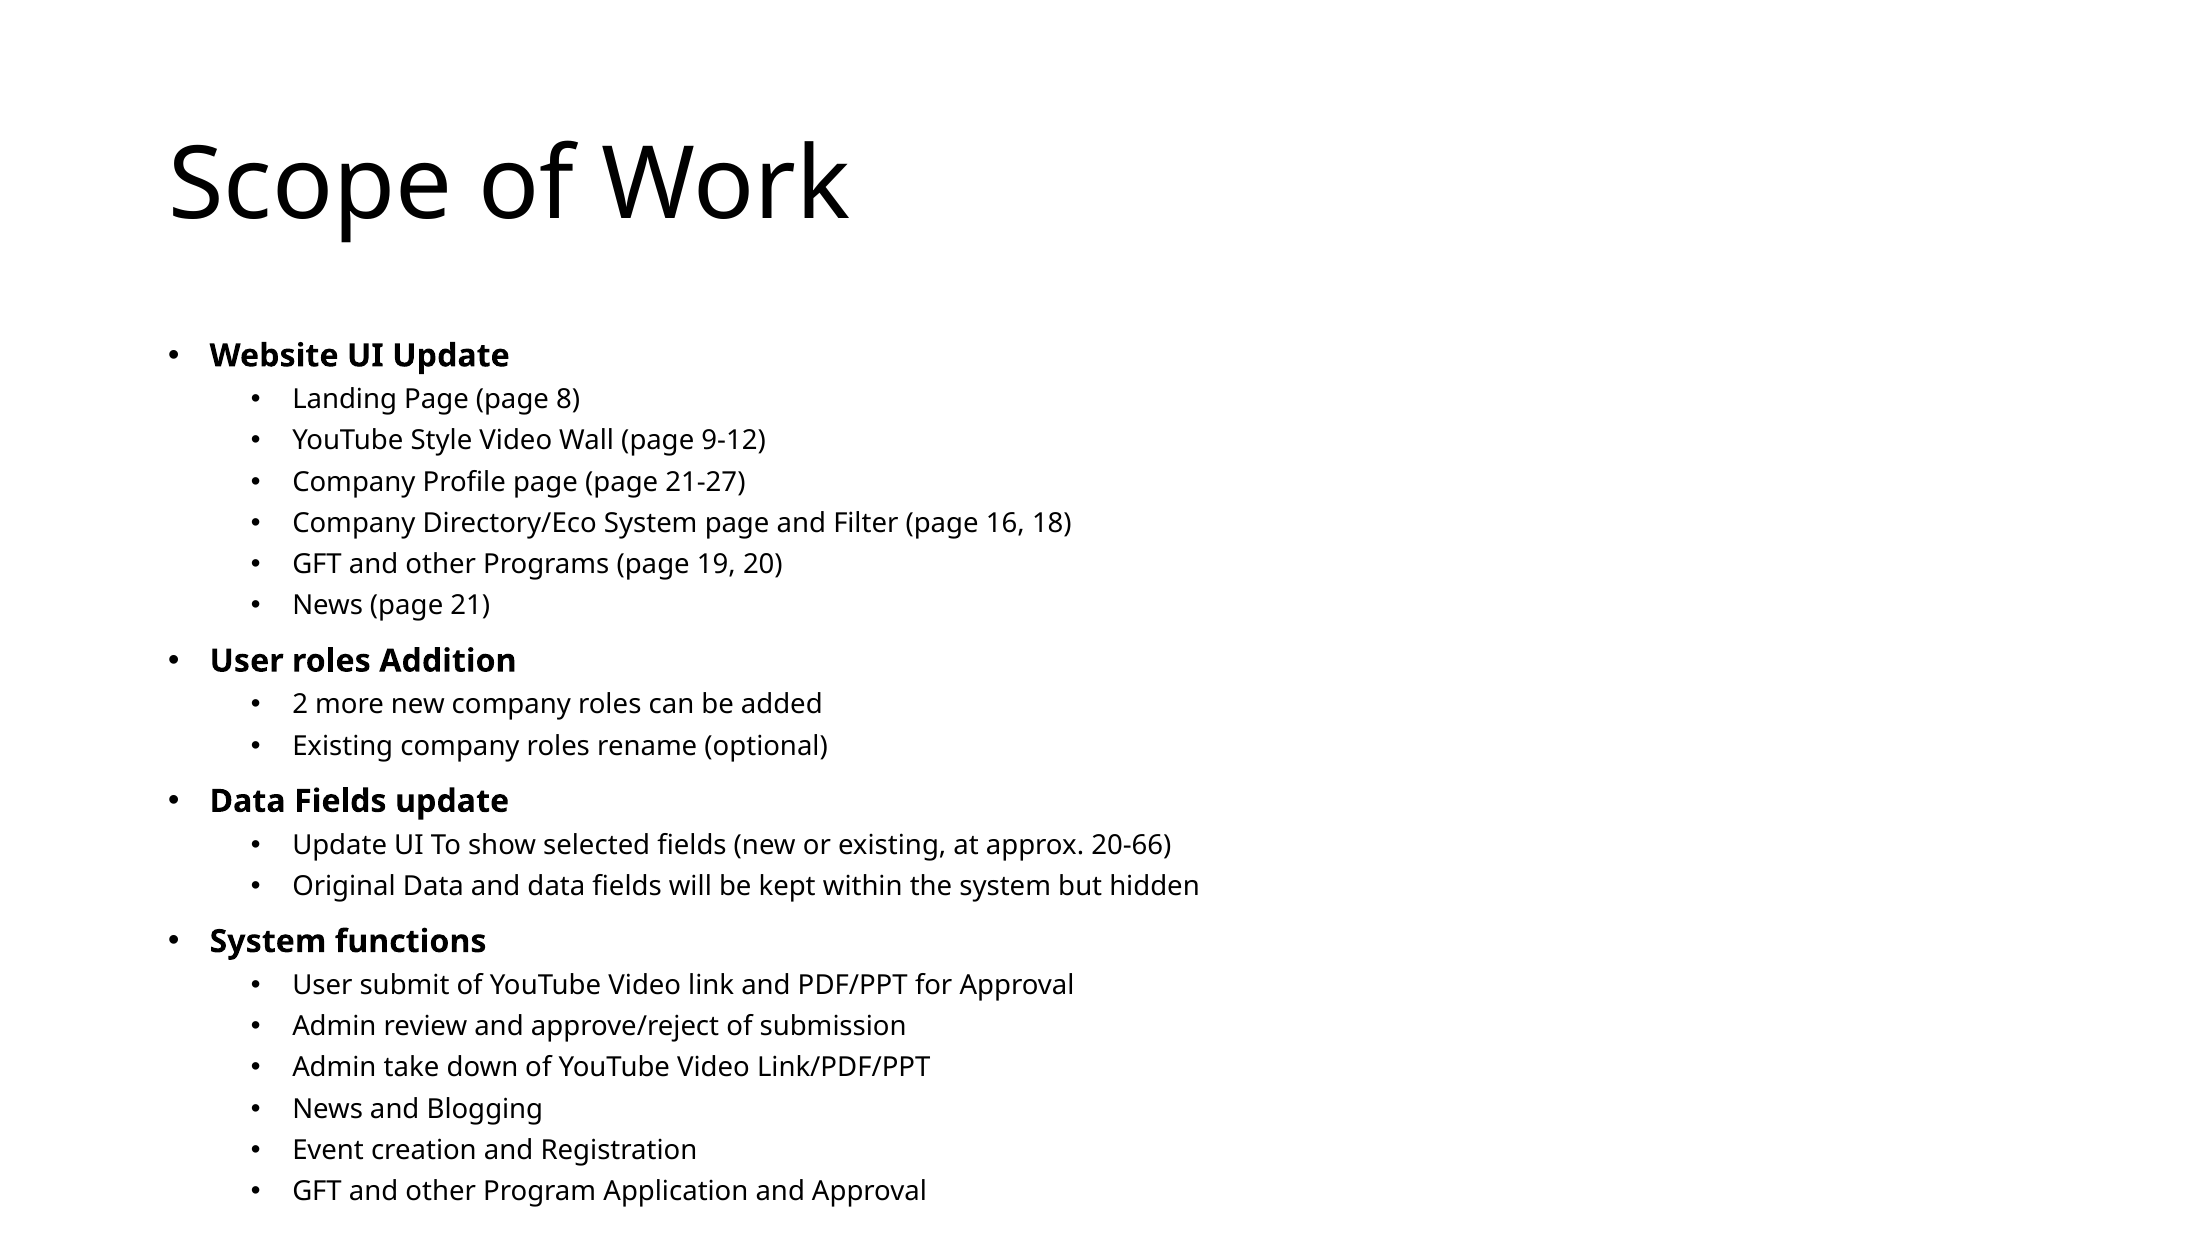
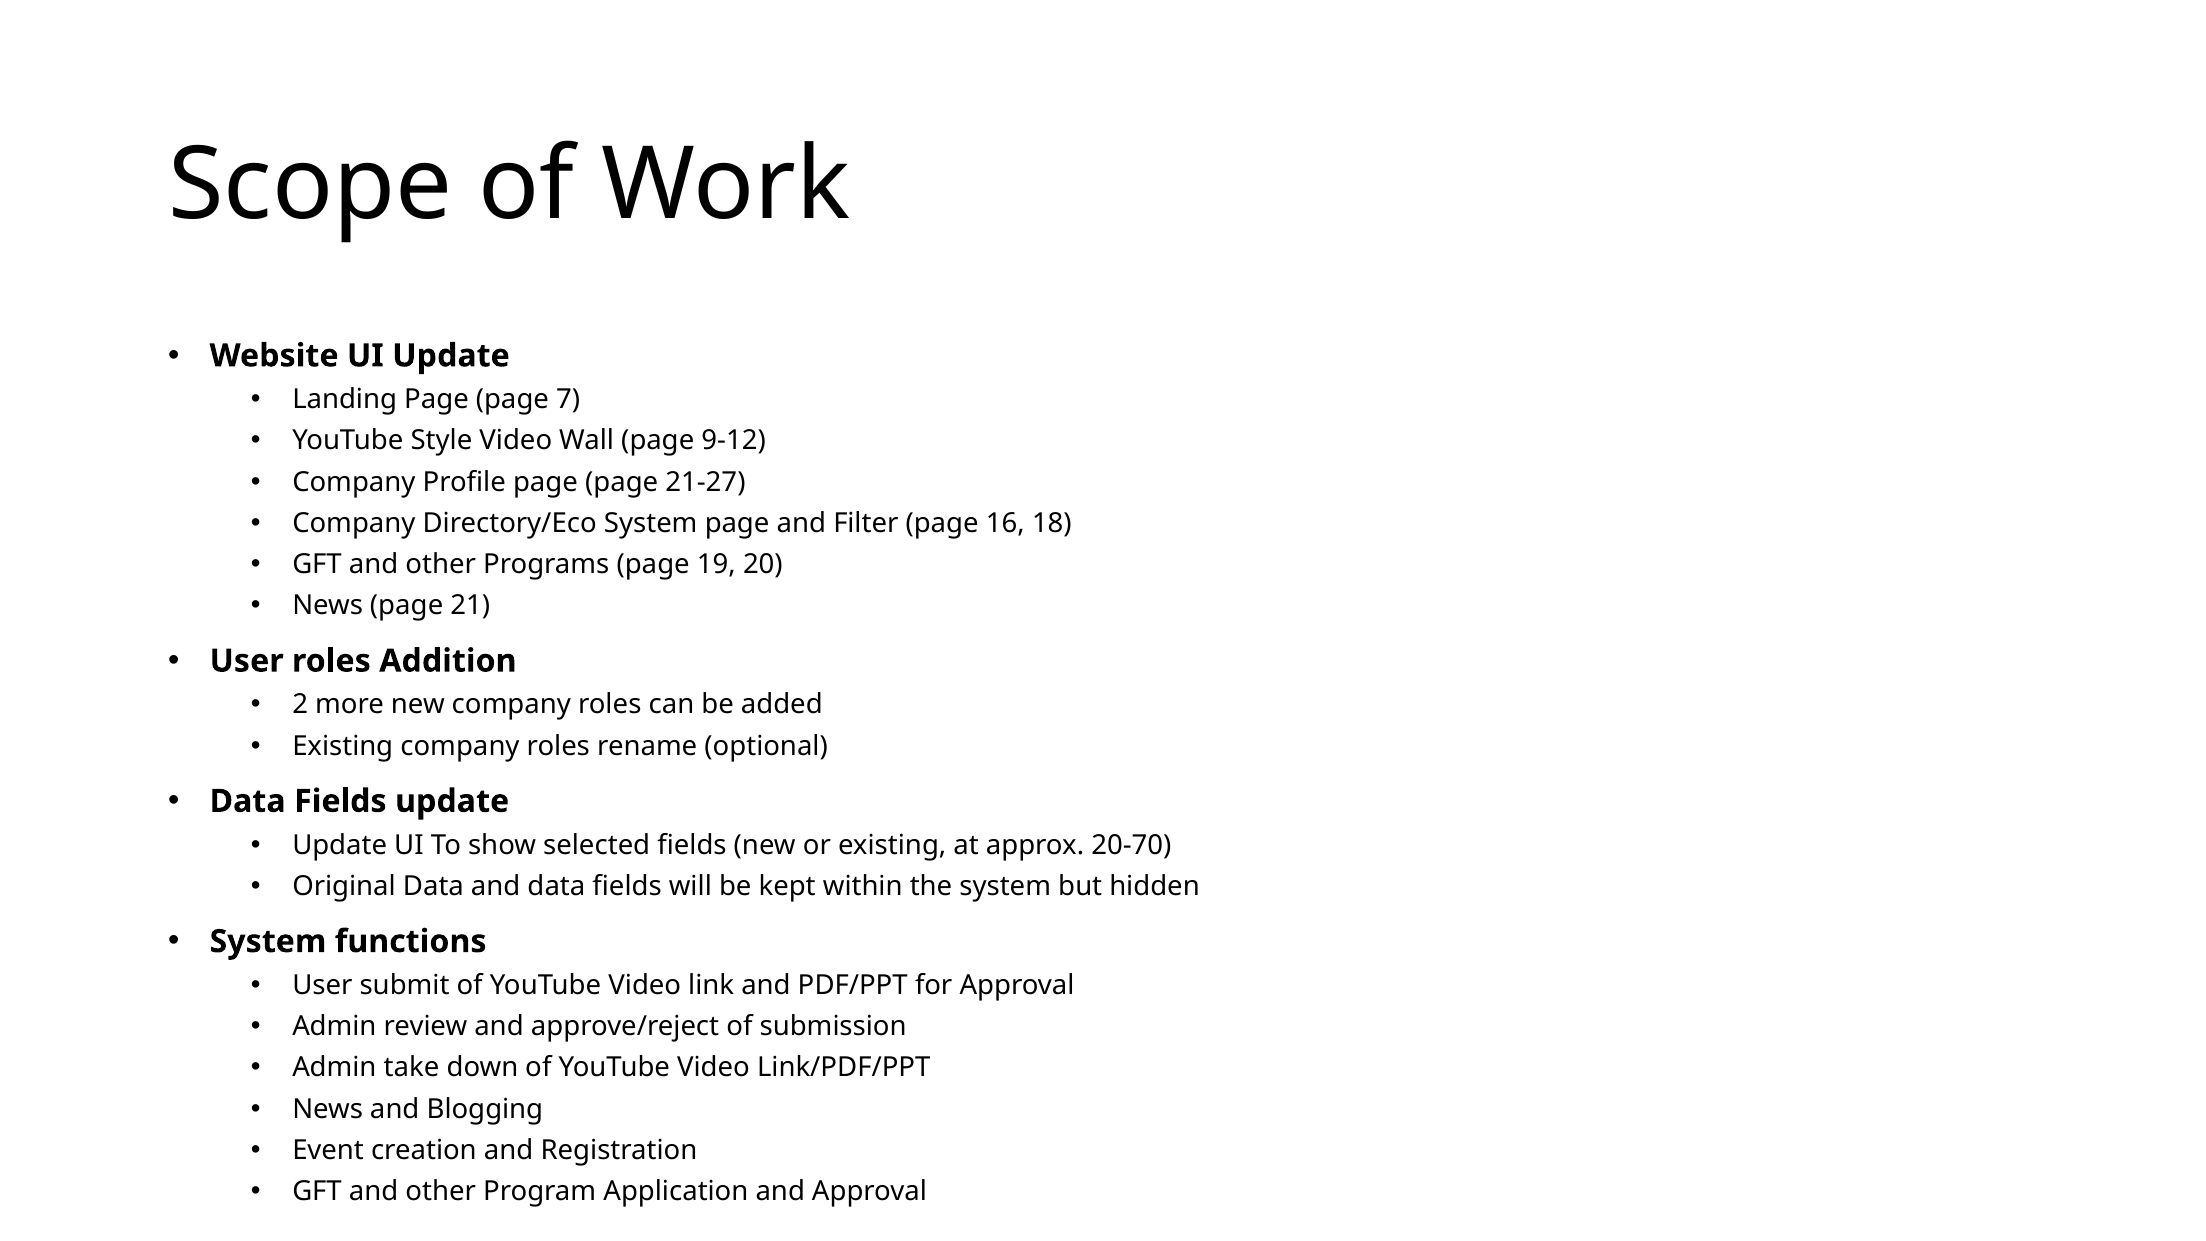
8: 8 -> 7
20-66: 20-66 -> 20-70
